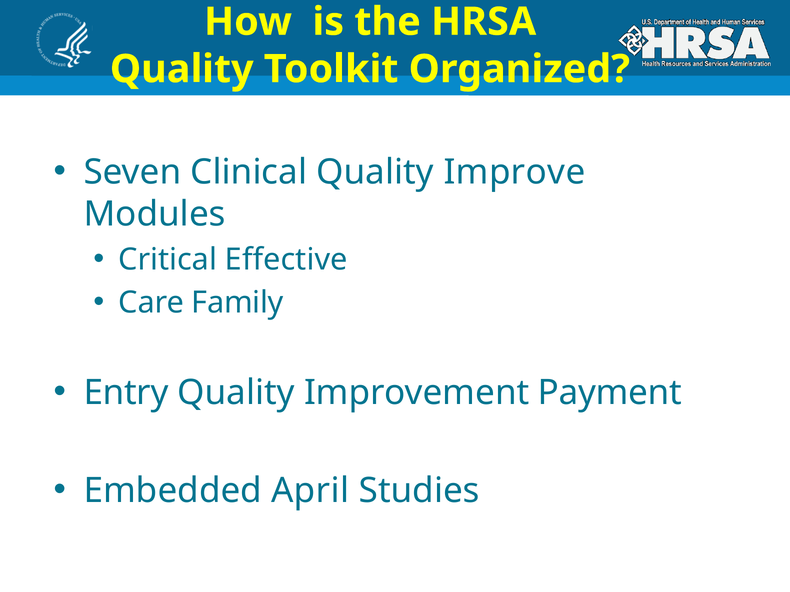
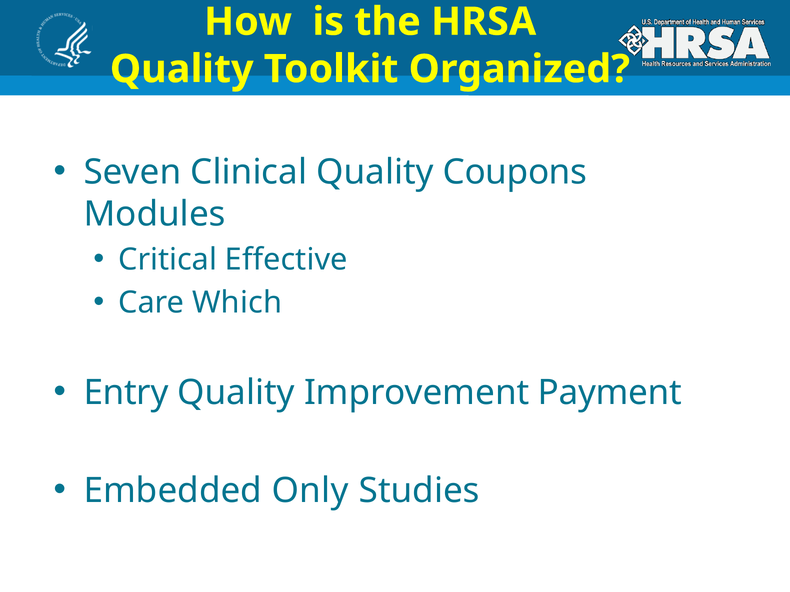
Improve: Improve -> Coupons
Family: Family -> Which
April: April -> Only
